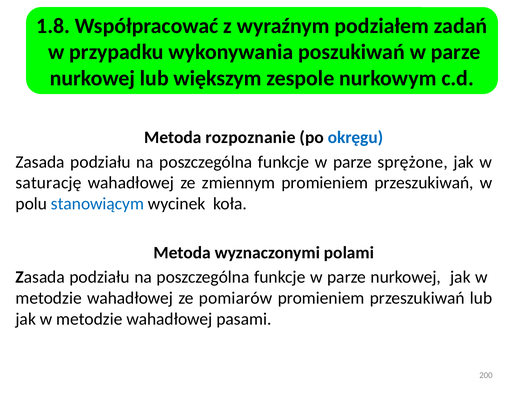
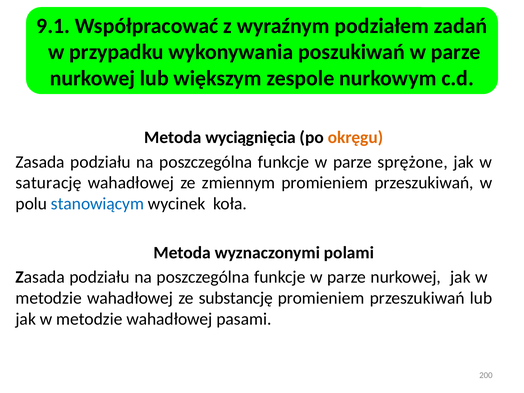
1.8: 1.8 -> 9.1
rozpoznanie: rozpoznanie -> wyciągnięcia
okręgu colour: blue -> orange
pomiarów: pomiarów -> substancję
